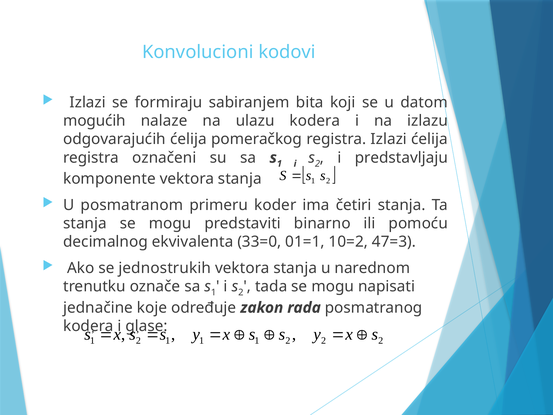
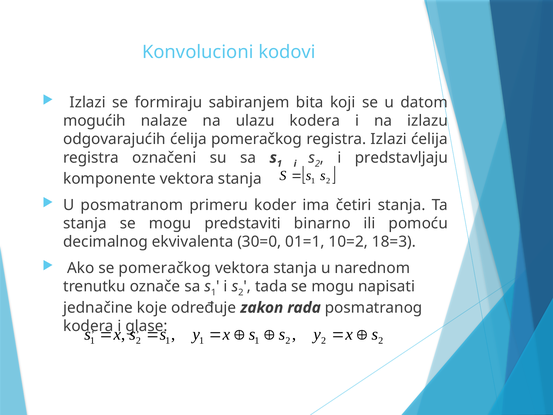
33=0: 33=0 -> 30=0
47=3: 47=3 -> 18=3
se jednostrukih: jednostrukih -> pomeračkog
